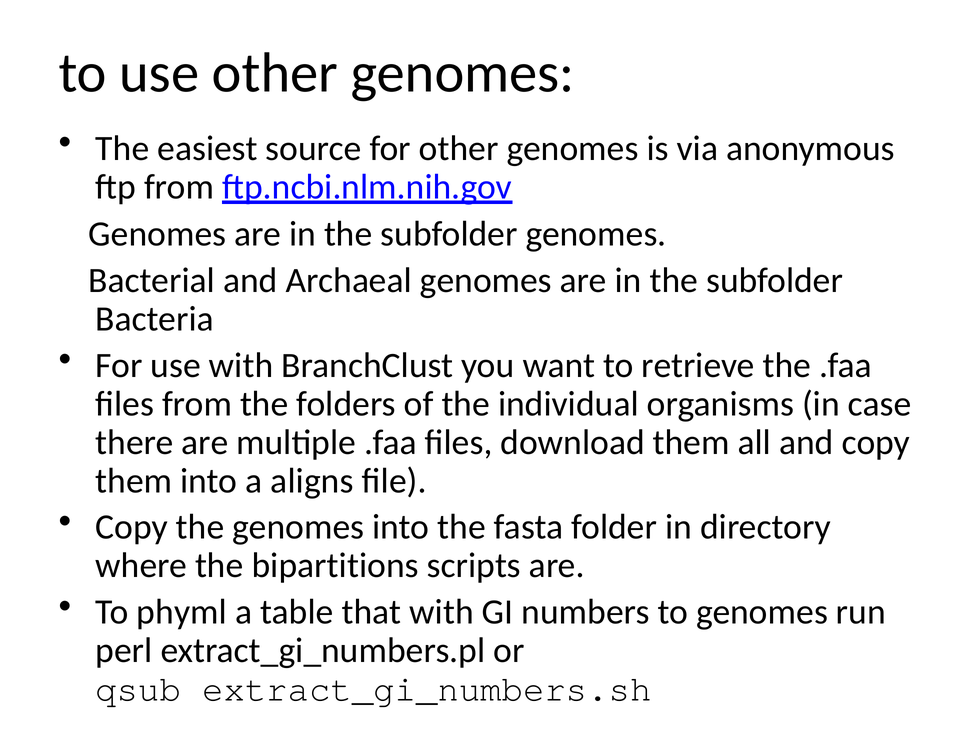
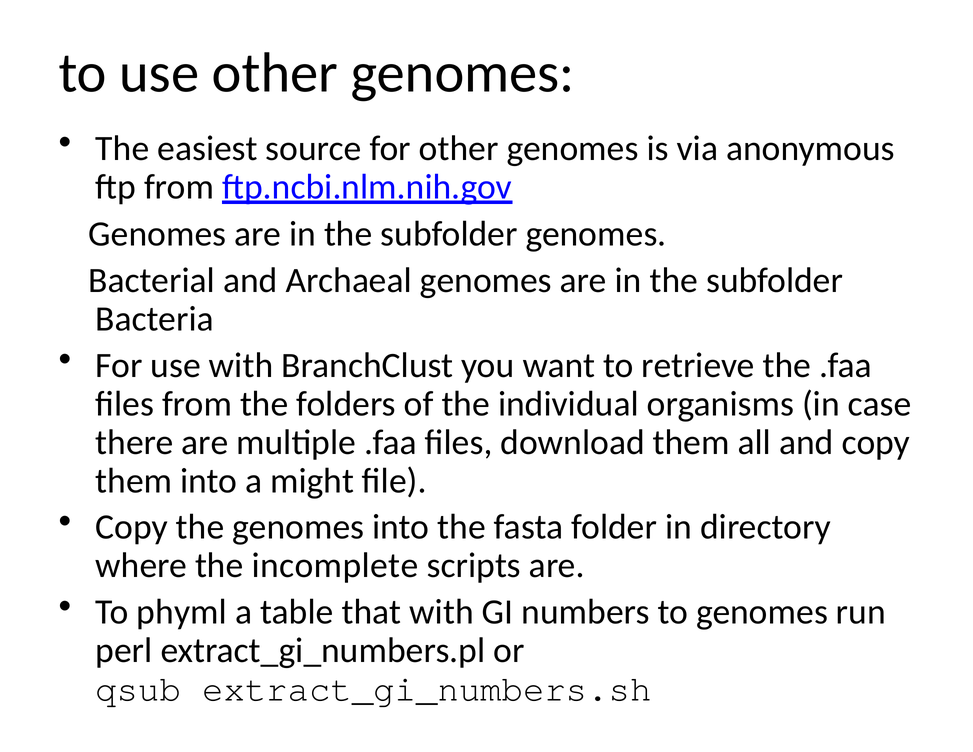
aligns: aligns -> might
bipartitions: bipartitions -> incomplete
